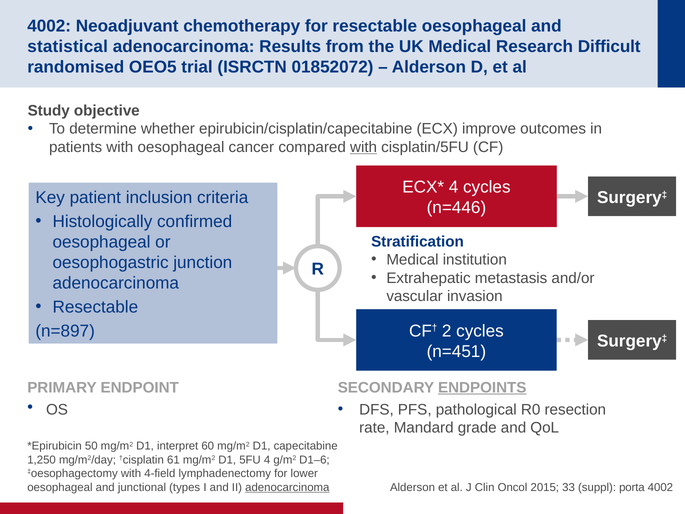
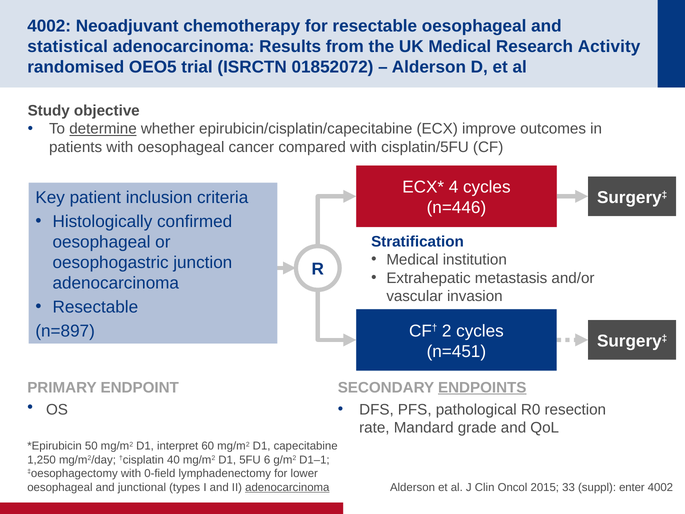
Difficult: Difficult -> Activity
determine underline: none -> present
with at (364, 147) underline: present -> none
61: 61 -> 40
5FU 4: 4 -> 6
D1–6: D1–6 -> D1–1
4-field: 4-field -> 0-field
porta: porta -> enter
